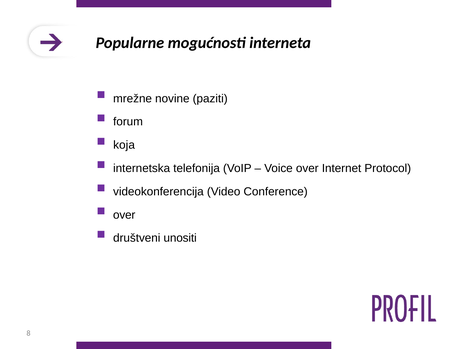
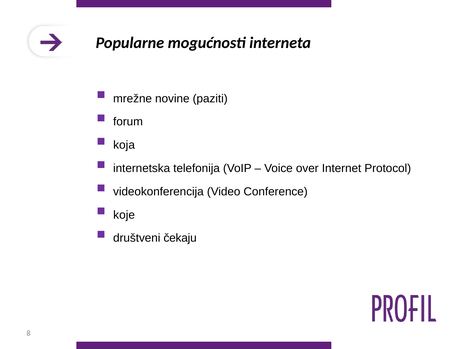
over at (124, 215): over -> koje
unositi: unositi -> čekaju
